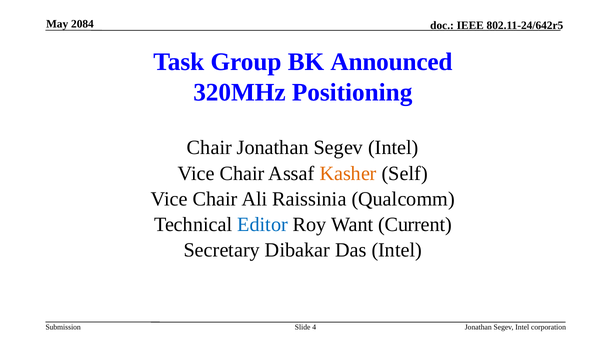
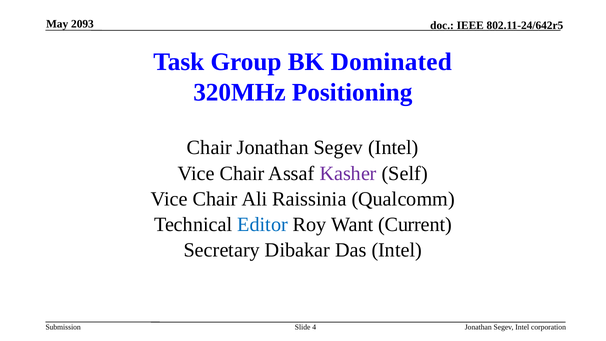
2084: 2084 -> 2093
Announced: Announced -> Dominated
Kasher colour: orange -> purple
